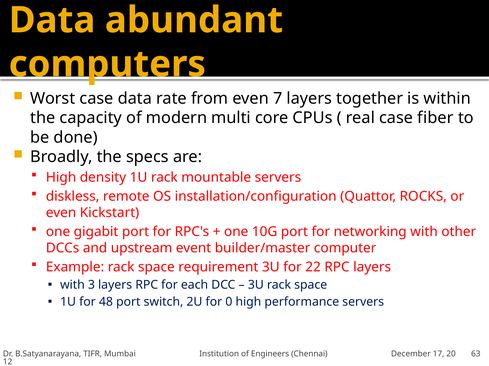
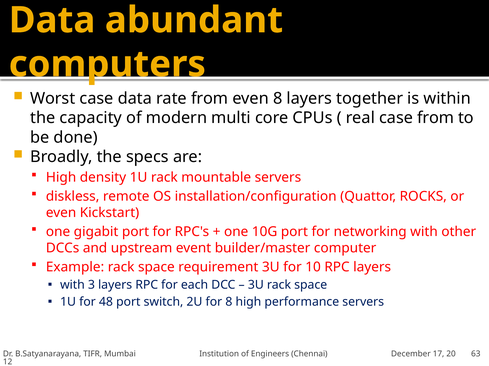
even 7: 7 -> 8
case fiber: fiber -> from
22: 22 -> 10
for 0: 0 -> 8
